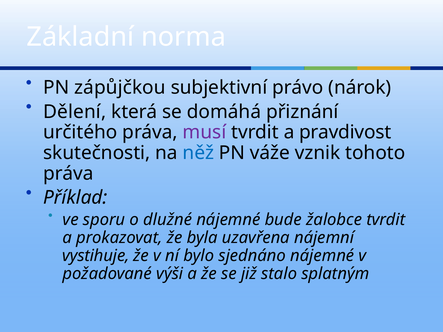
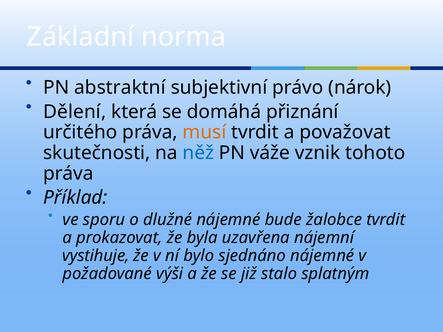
zápůjčkou: zápůjčkou -> abstraktní
musí colour: purple -> orange
pravdivost: pravdivost -> považovat
